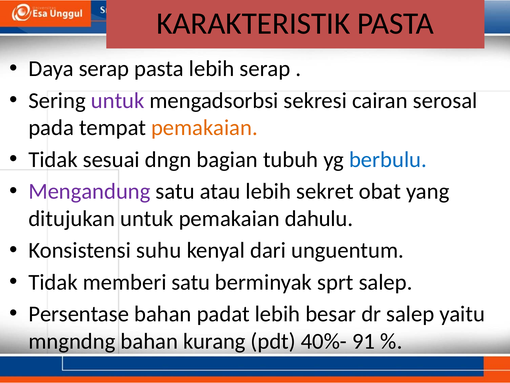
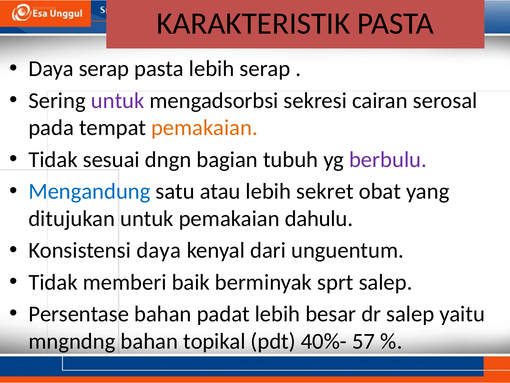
berbulu colour: blue -> purple
Mengandung colour: purple -> blue
Konsistensi suhu: suhu -> daya
memberi satu: satu -> baik
kurang: kurang -> topikal
91: 91 -> 57
